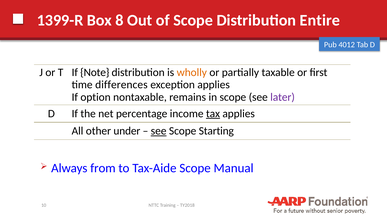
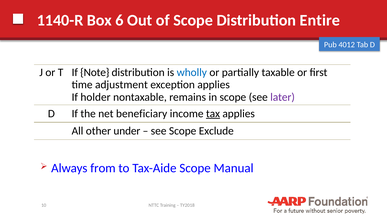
1399-R: 1399-R -> 1140-R
8: 8 -> 6
wholly colour: orange -> blue
differences: differences -> adjustment
option: option -> holder
percentage: percentage -> beneficiary
see at (159, 131) underline: present -> none
Starting: Starting -> Exclude
